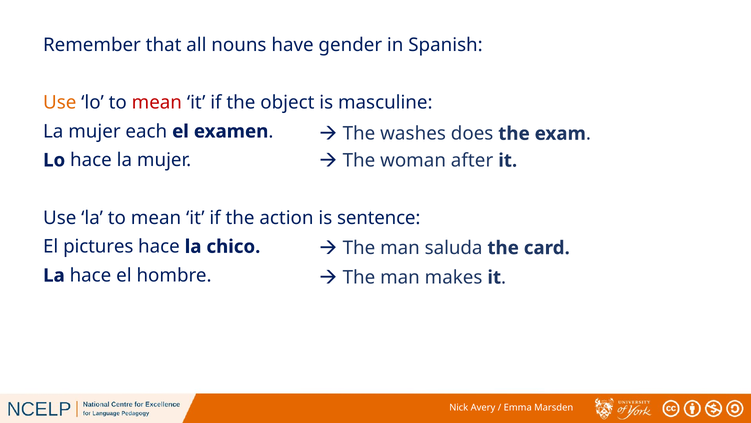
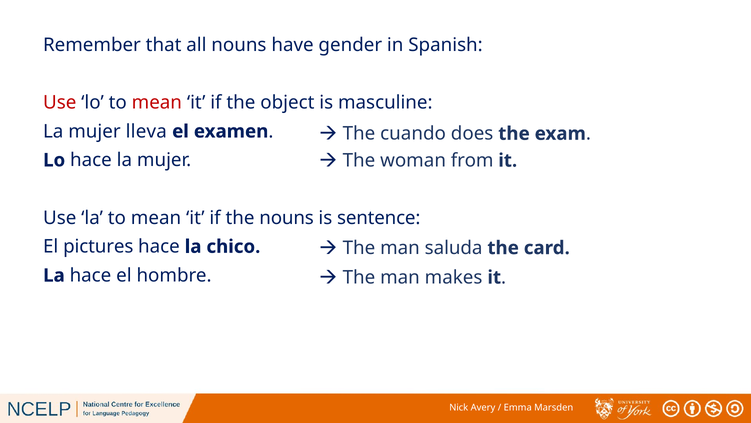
Use at (60, 102) colour: orange -> red
each: each -> lleva
washes: washes -> cuando
after: after -> from
if the action: action -> nouns
